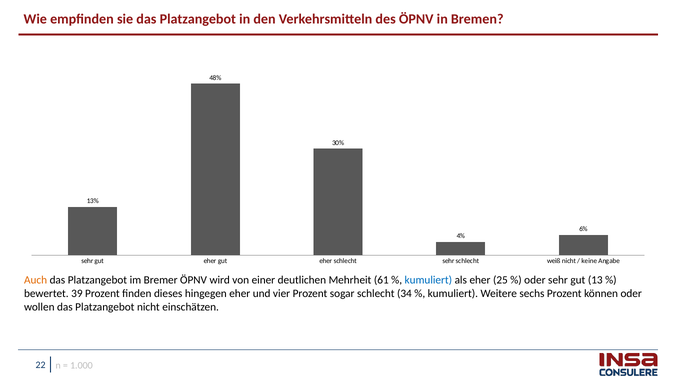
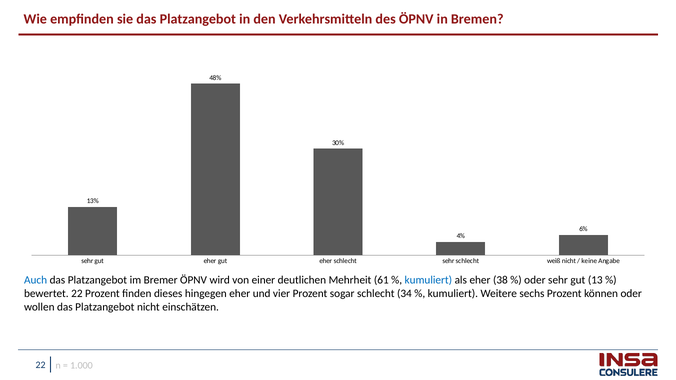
Auch colour: orange -> blue
25: 25 -> 38
bewertet 39: 39 -> 22
